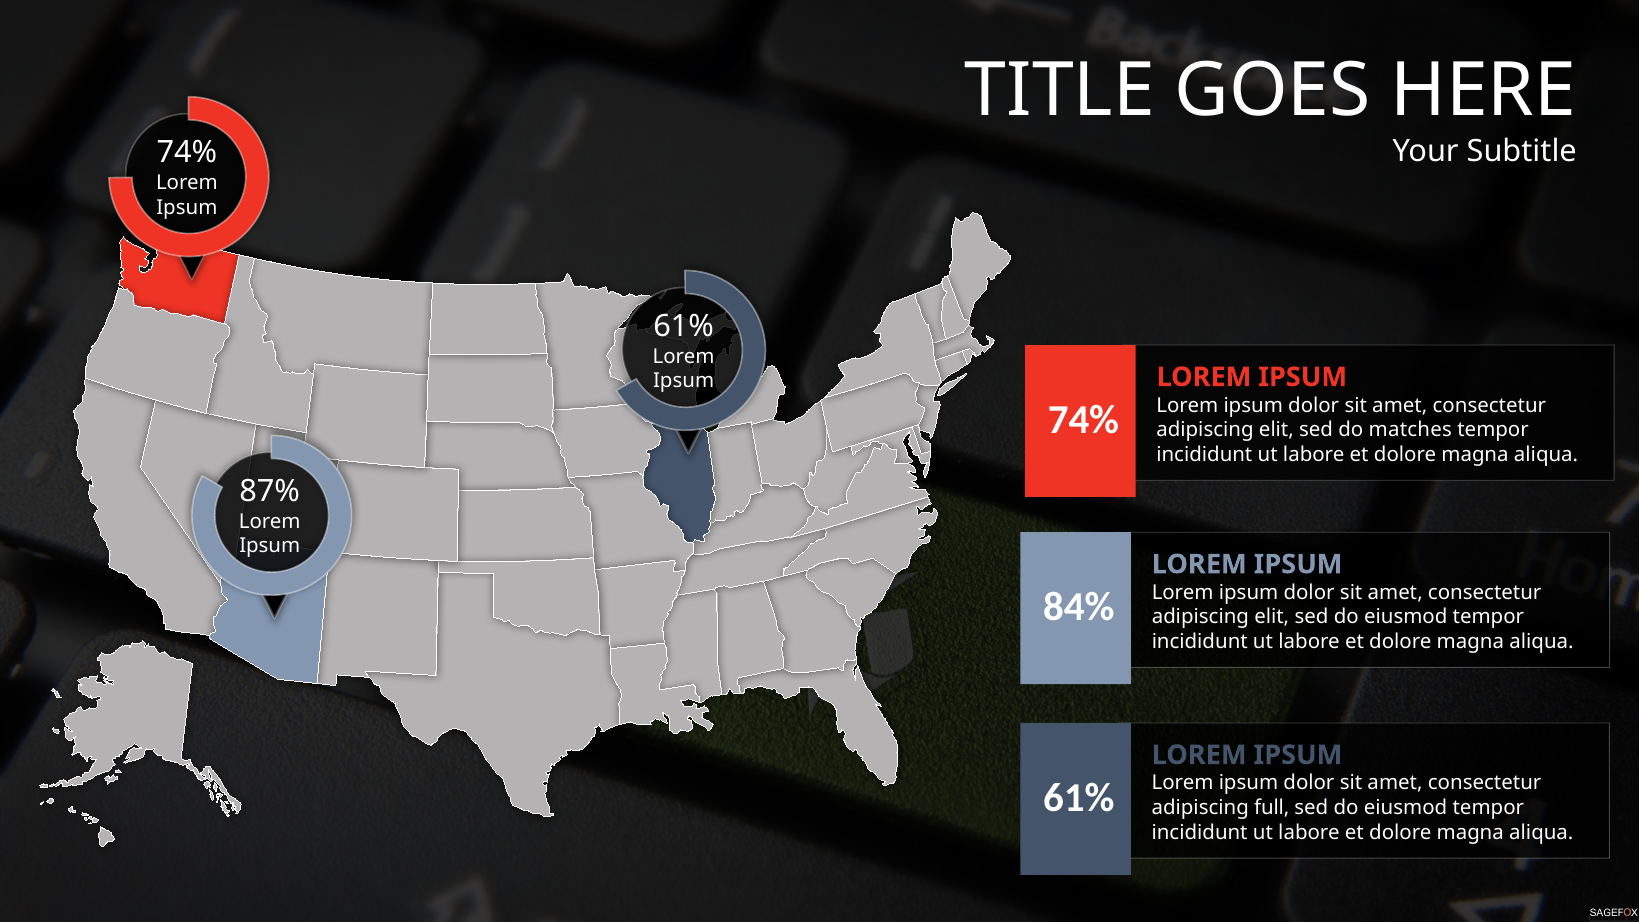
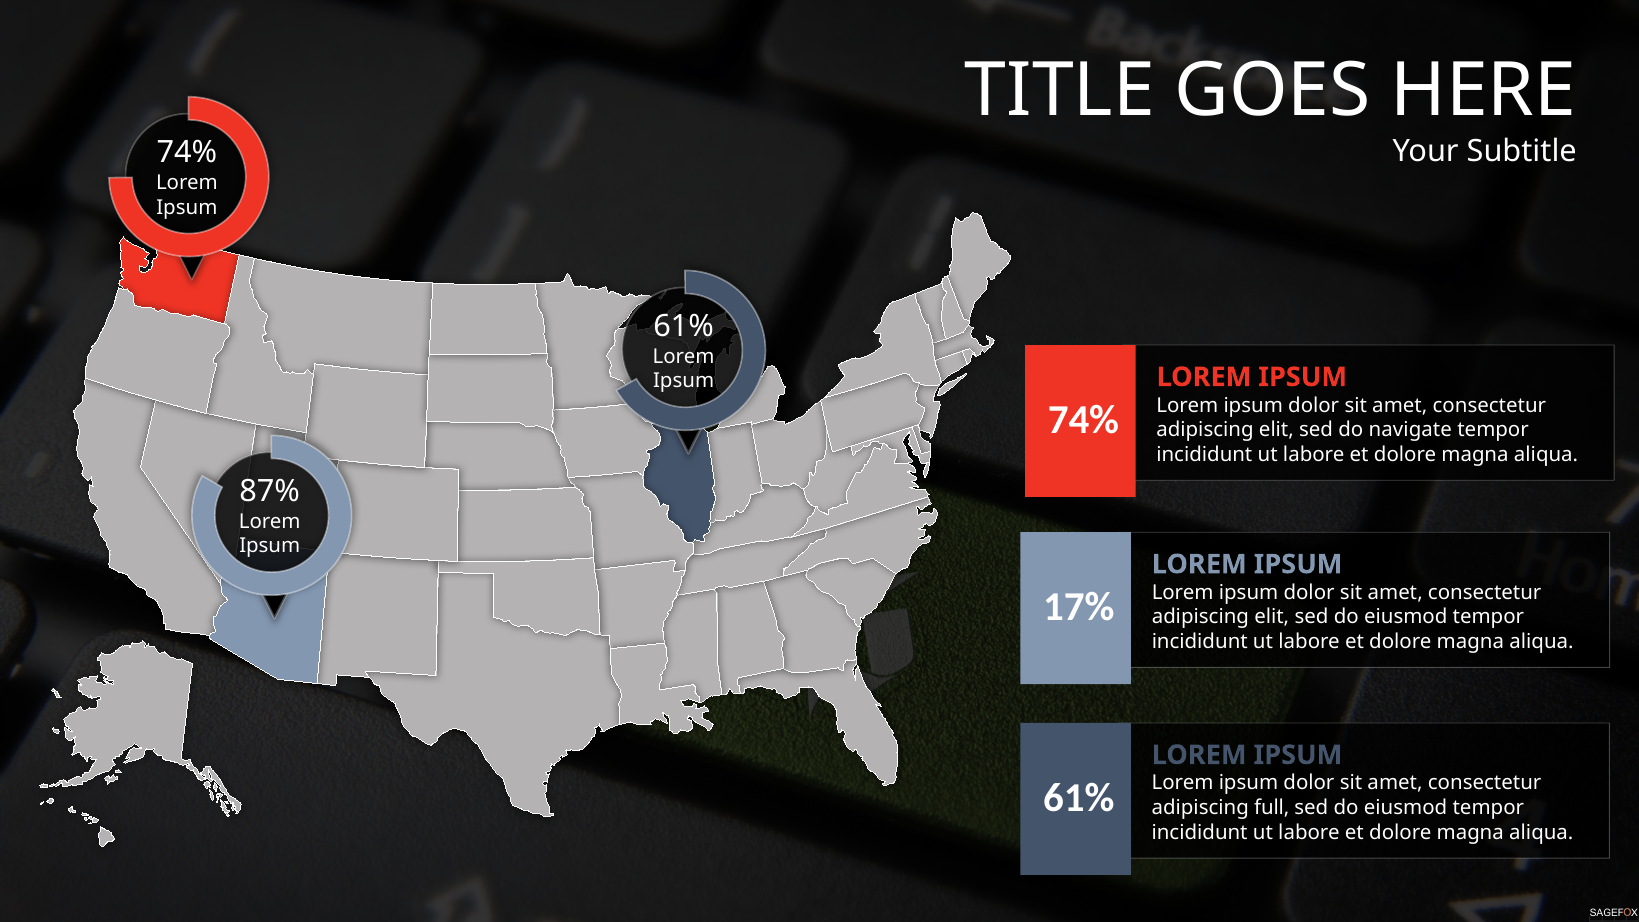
matches: matches -> navigate
84%: 84% -> 17%
